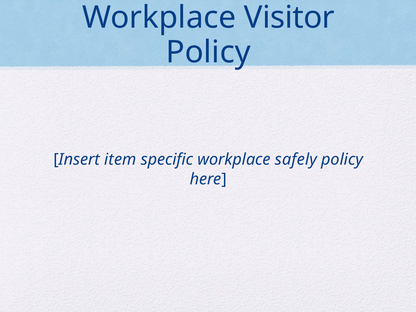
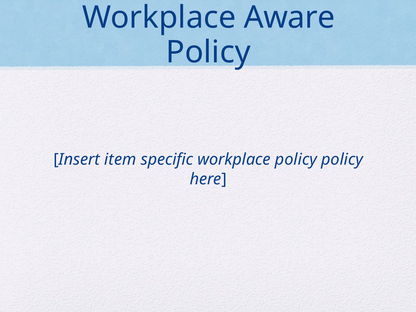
Visitor: Visitor -> Aware
workplace safely: safely -> policy
